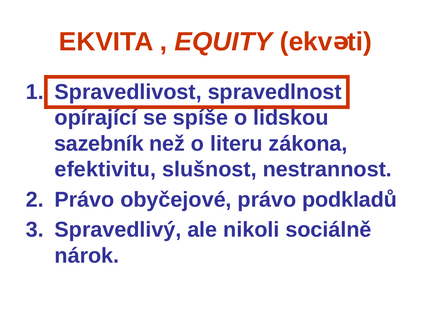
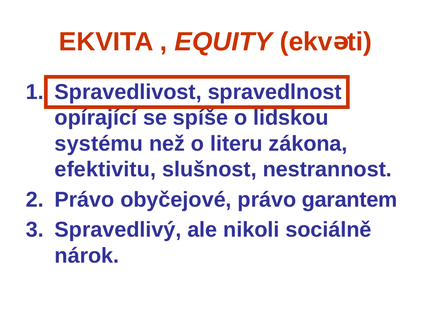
sazebník: sazebník -> systému
podkladů: podkladů -> garantem
